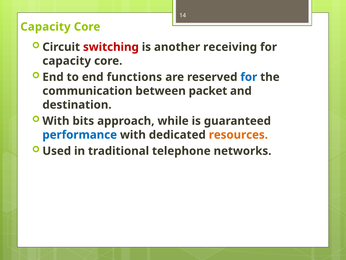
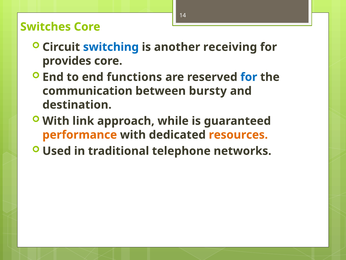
Capacity at (45, 27): Capacity -> Switches
switching colour: red -> blue
capacity at (67, 61): capacity -> provides
packet: packet -> bursty
bits: bits -> link
performance colour: blue -> orange
